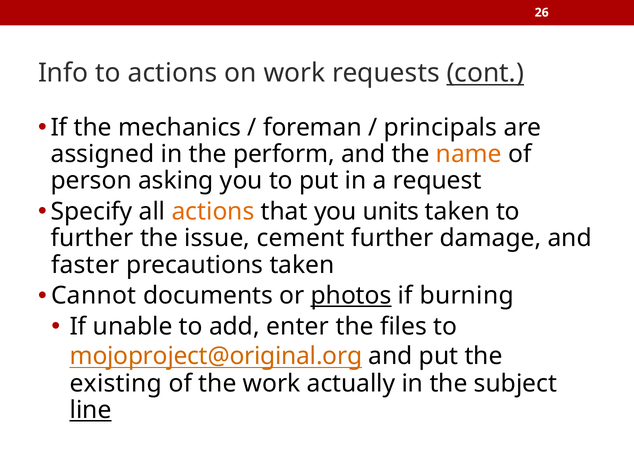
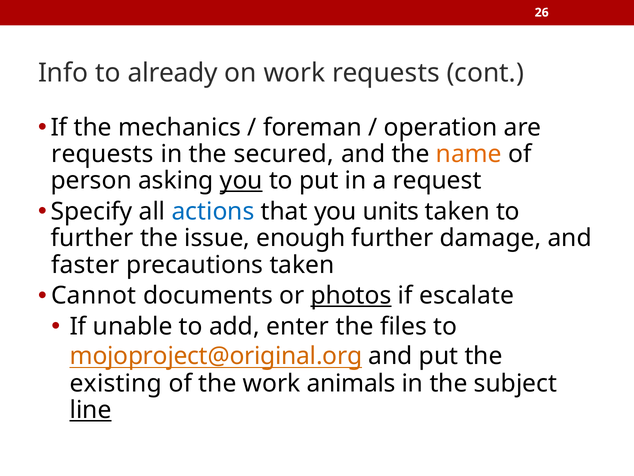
to actions: actions -> already
cont underline: present -> none
principals: principals -> operation
assigned at (103, 154): assigned -> requests
perform: perform -> secured
you at (241, 181) underline: none -> present
actions at (213, 211) colour: orange -> blue
cement: cement -> enough
burning: burning -> escalate
actually: actually -> animals
